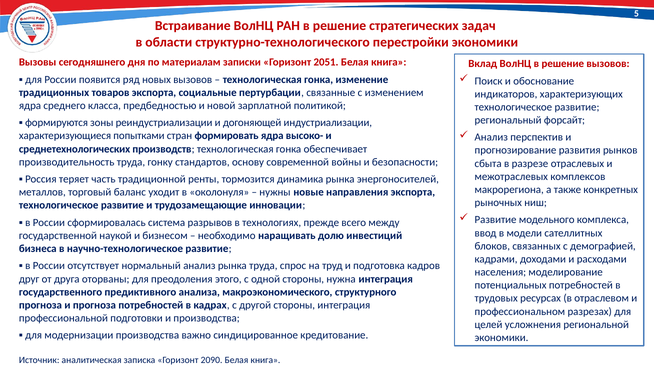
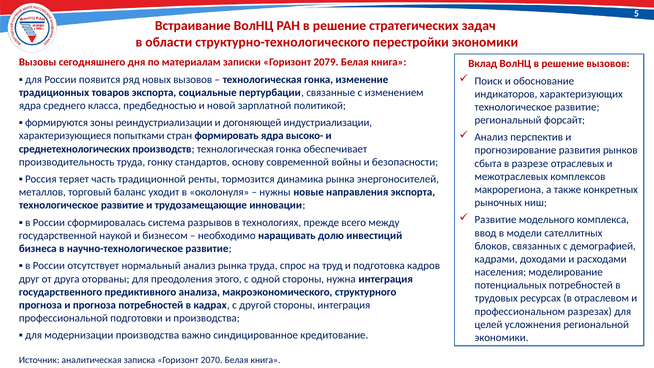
2051: 2051 -> 2079
2090: 2090 -> 2070
